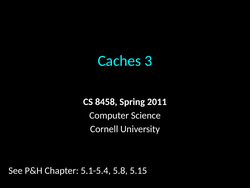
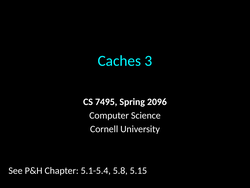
8458: 8458 -> 7495
2011: 2011 -> 2096
